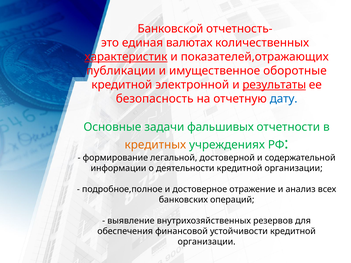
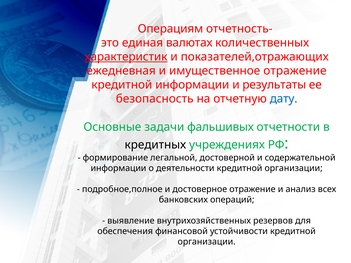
Банковской: Банковской -> Операциям
публикации: публикации -> ежедневная
имущественное оборотные: оборотные -> отражение
кредитной электронной: электронной -> информации
результаты underline: present -> none
кредитных colour: orange -> black
